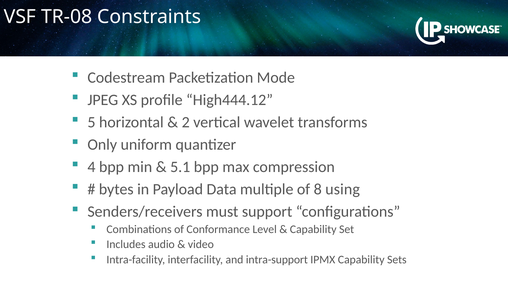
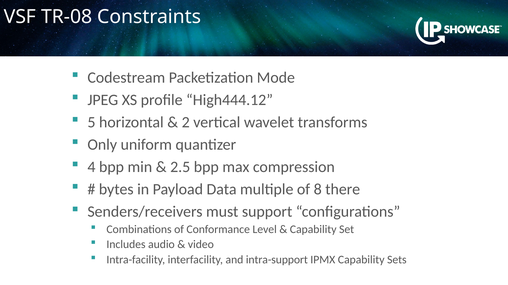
5.1: 5.1 -> 2.5
using: using -> there
